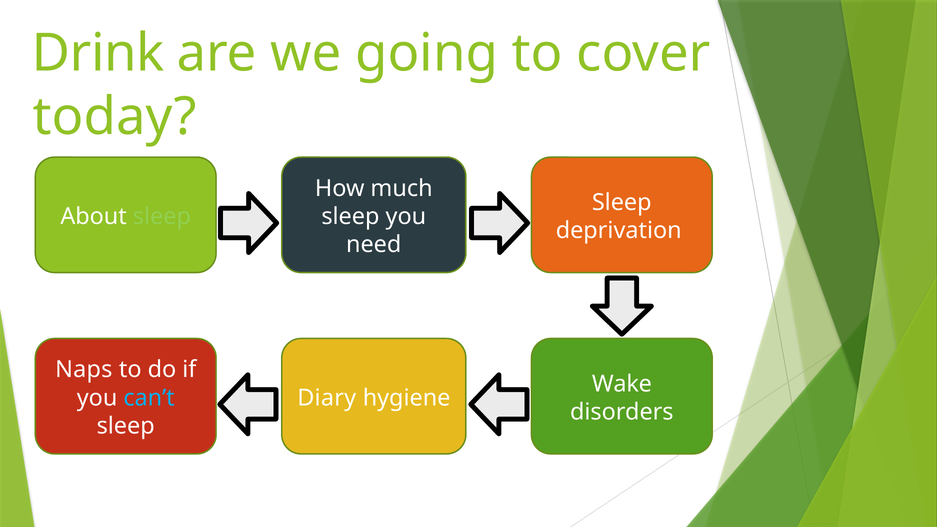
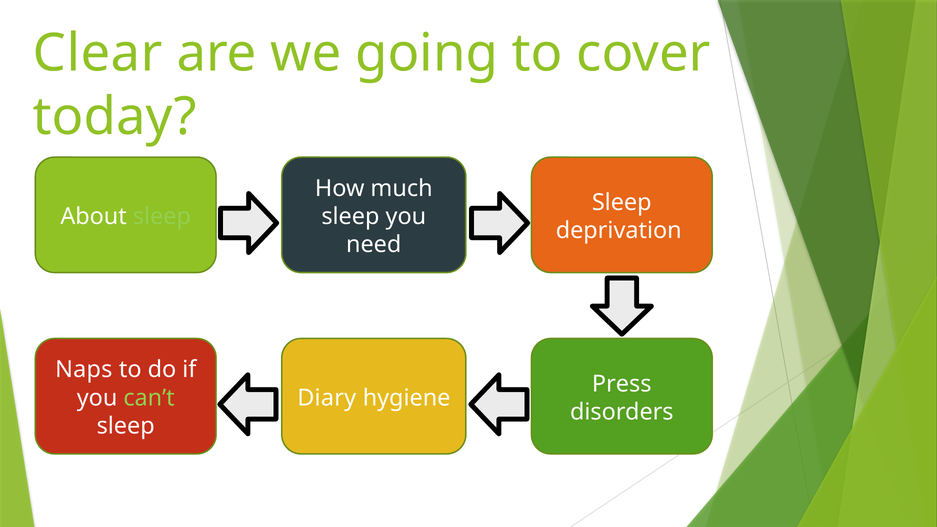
Drink: Drink -> Clear
Wake: Wake -> Press
can’t colour: light blue -> light green
